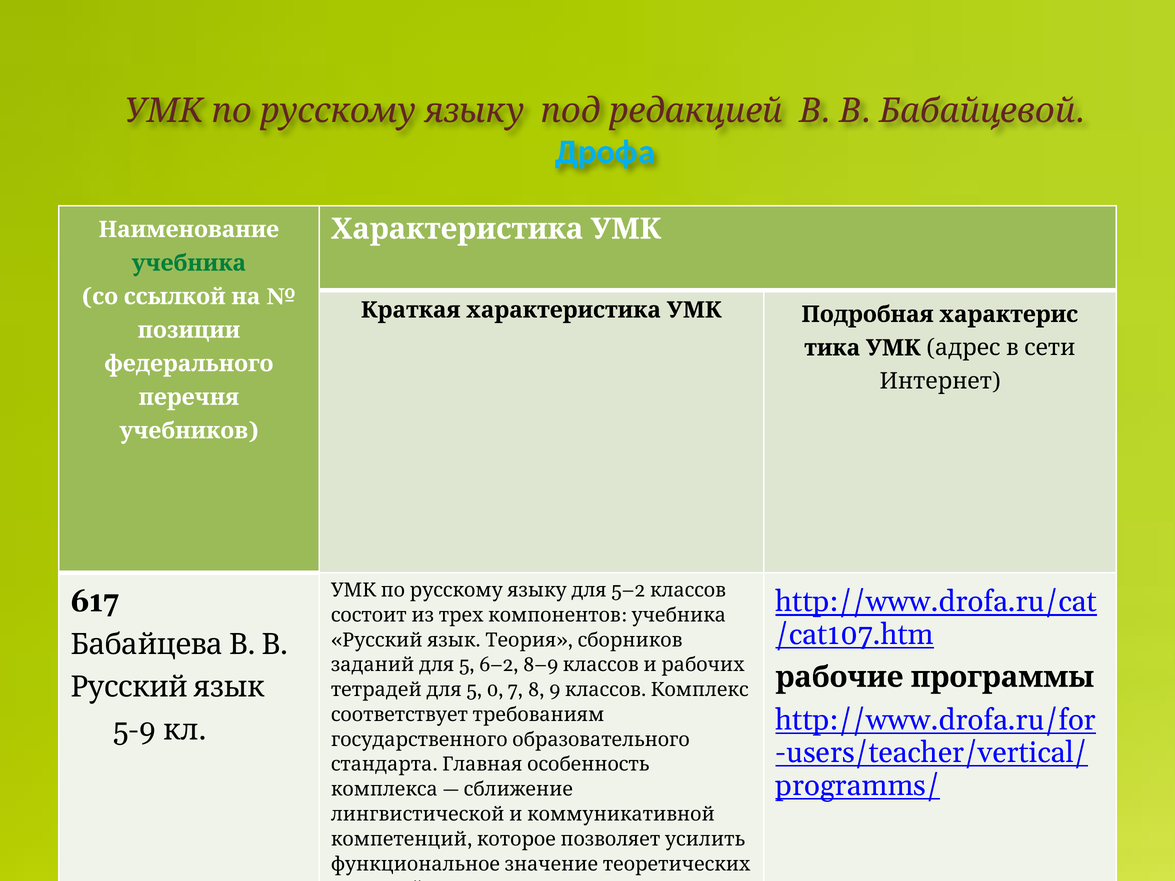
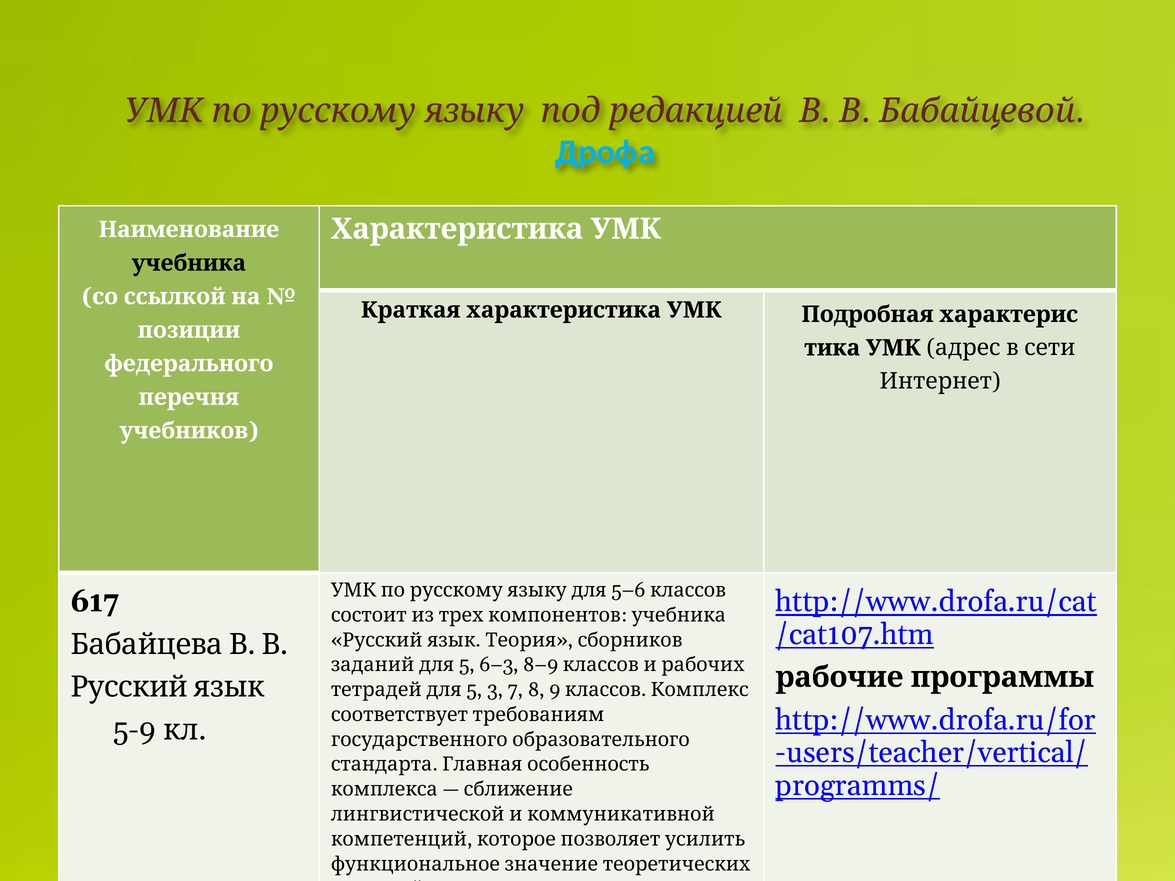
учебника at (189, 263) colour: green -> black
5–2: 5–2 -> 5–6
6–2: 6–2 -> 6–3
0: 0 -> 3
